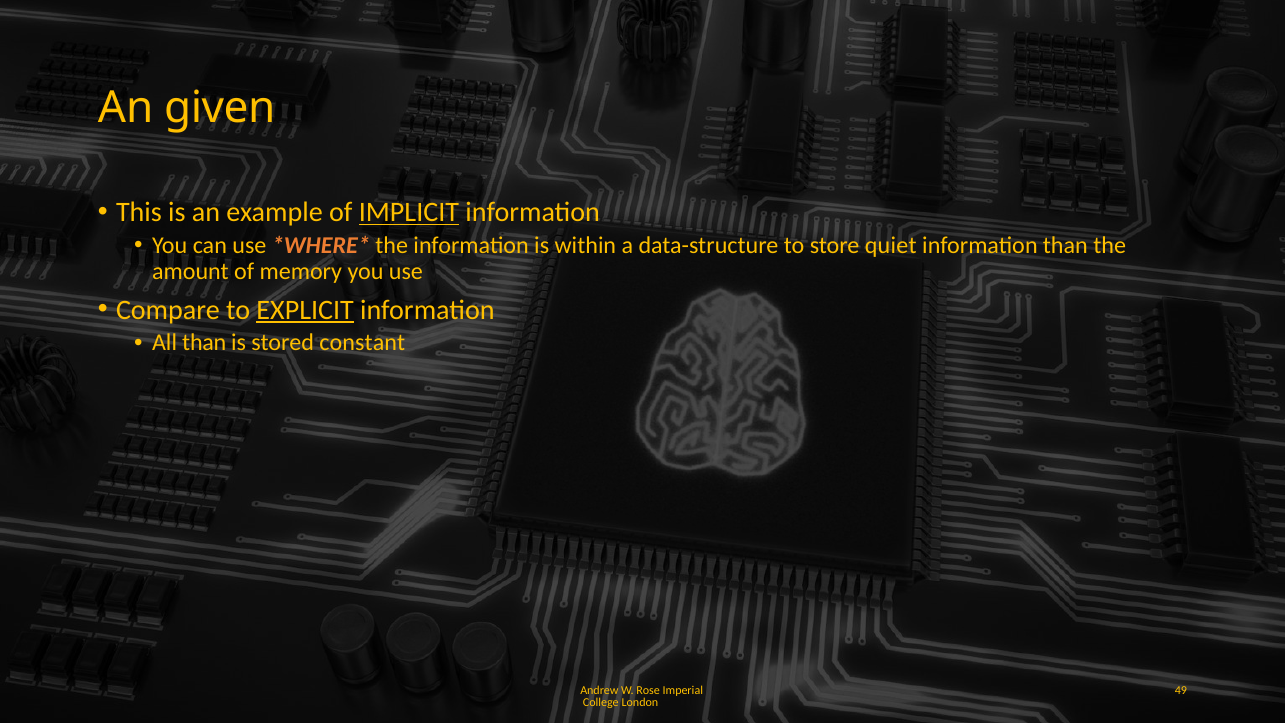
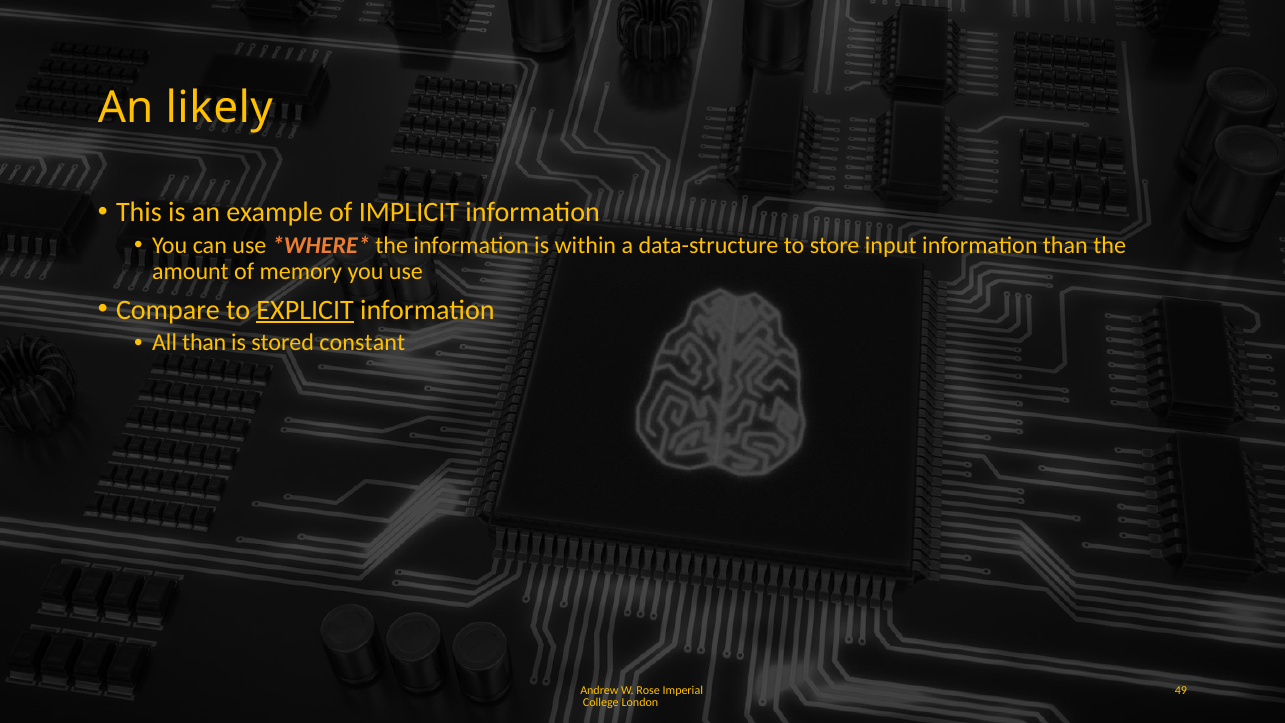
given: given -> likely
IMPLICIT underline: present -> none
quiet: quiet -> input
